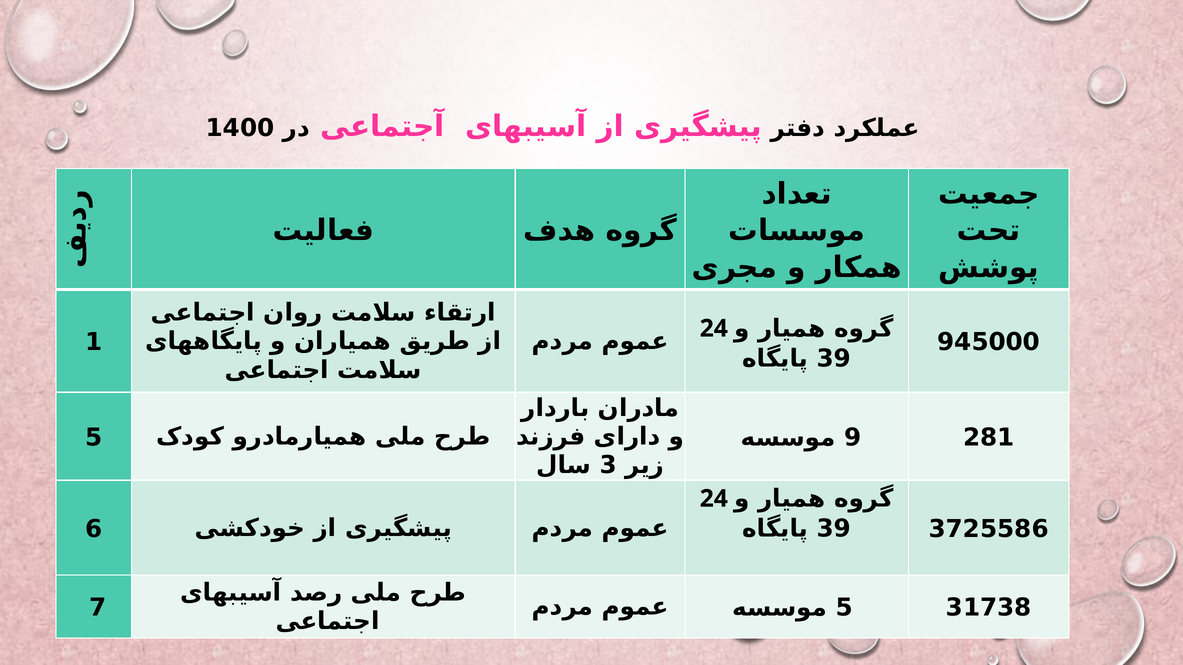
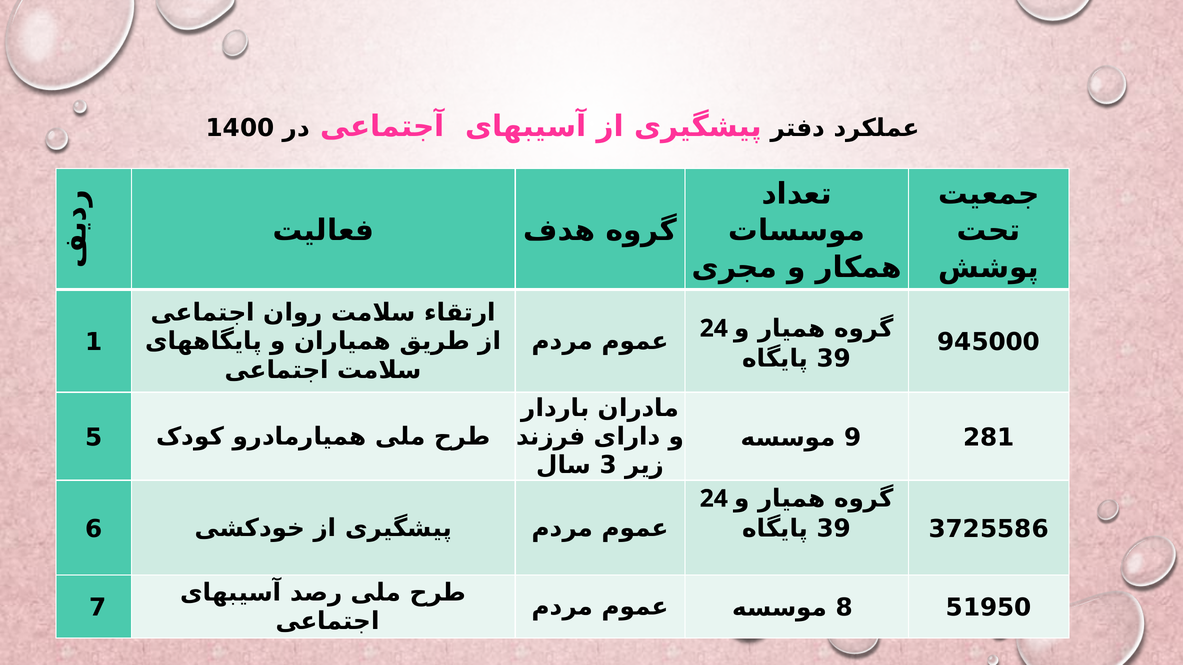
5 at (844, 608): 5 -> 8
31738: 31738 -> 51950
